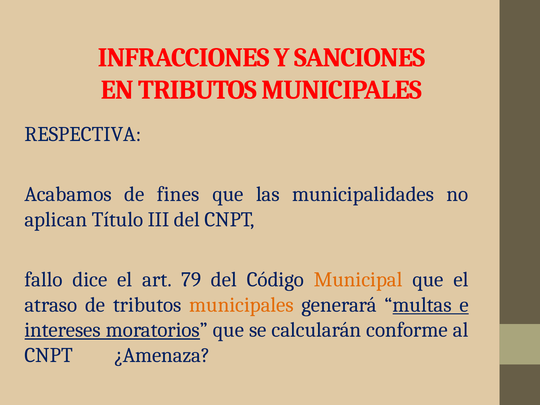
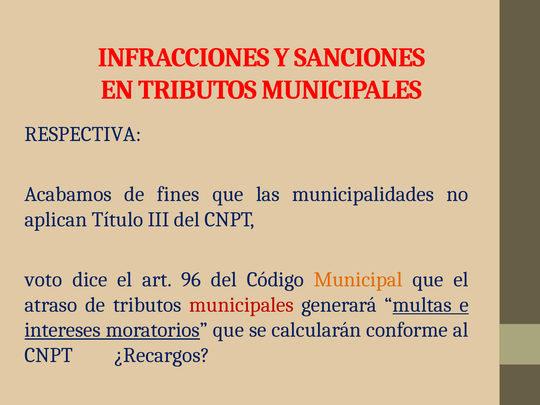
fallo: fallo -> voto
79: 79 -> 96
municipales at (241, 305) colour: orange -> red
¿Amenaza: ¿Amenaza -> ¿Recargos
